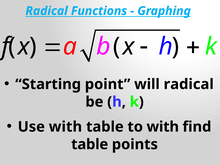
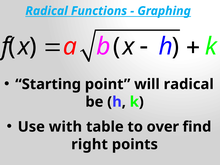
to with: with -> over
table at (90, 144): table -> right
